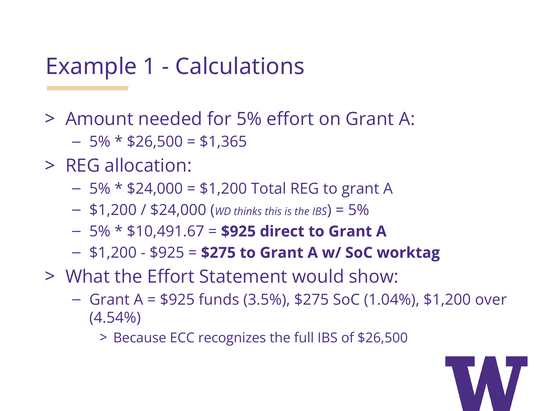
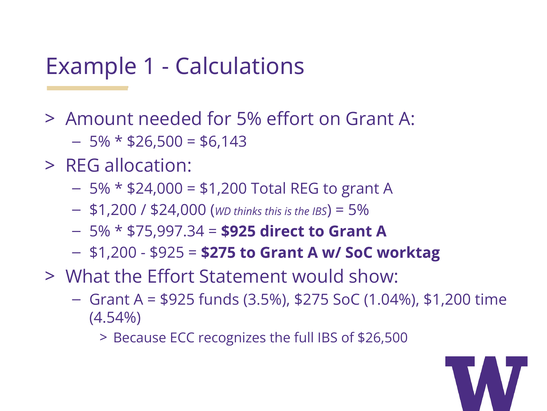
$1,365: $1,365 -> $6,143
$10,491.67: $10,491.67 -> $75,997.34
over: over -> time
